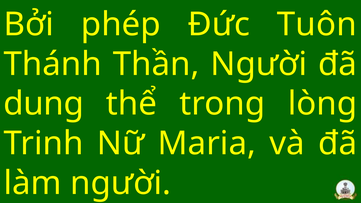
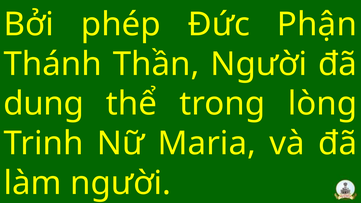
Tuôn: Tuôn -> Phận
